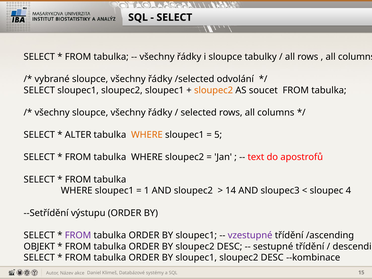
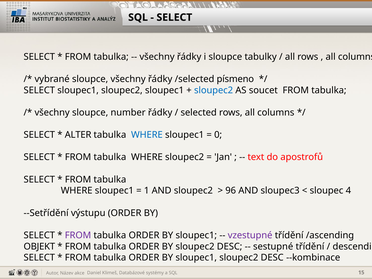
odvolání: odvolání -> písmeno
sloupec2 at (214, 90) colour: orange -> blue
všechny sloupce všechny: všechny -> number
WHERE at (147, 135) colour: orange -> blue
5: 5 -> 0
14: 14 -> 96
